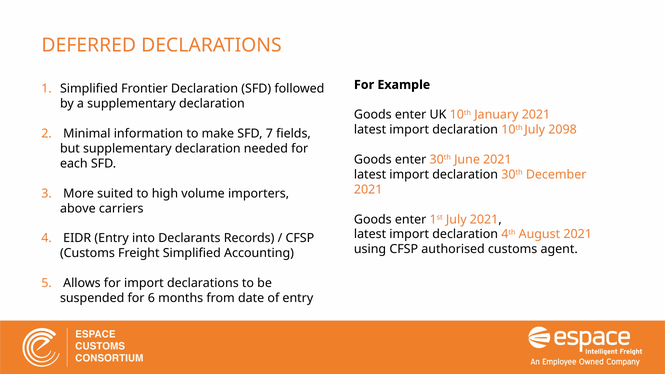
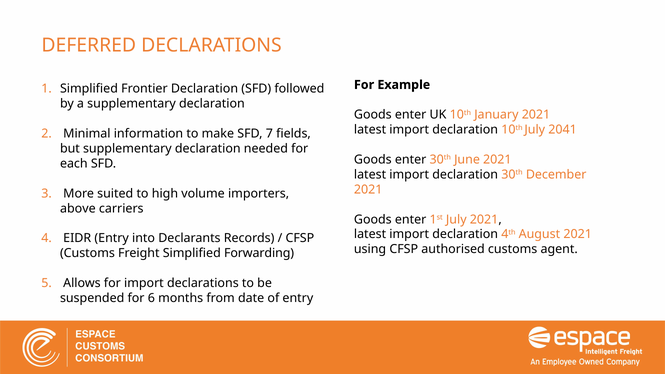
2098: 2098 -> 2041
Accounting: Accounting -> Forwarding
